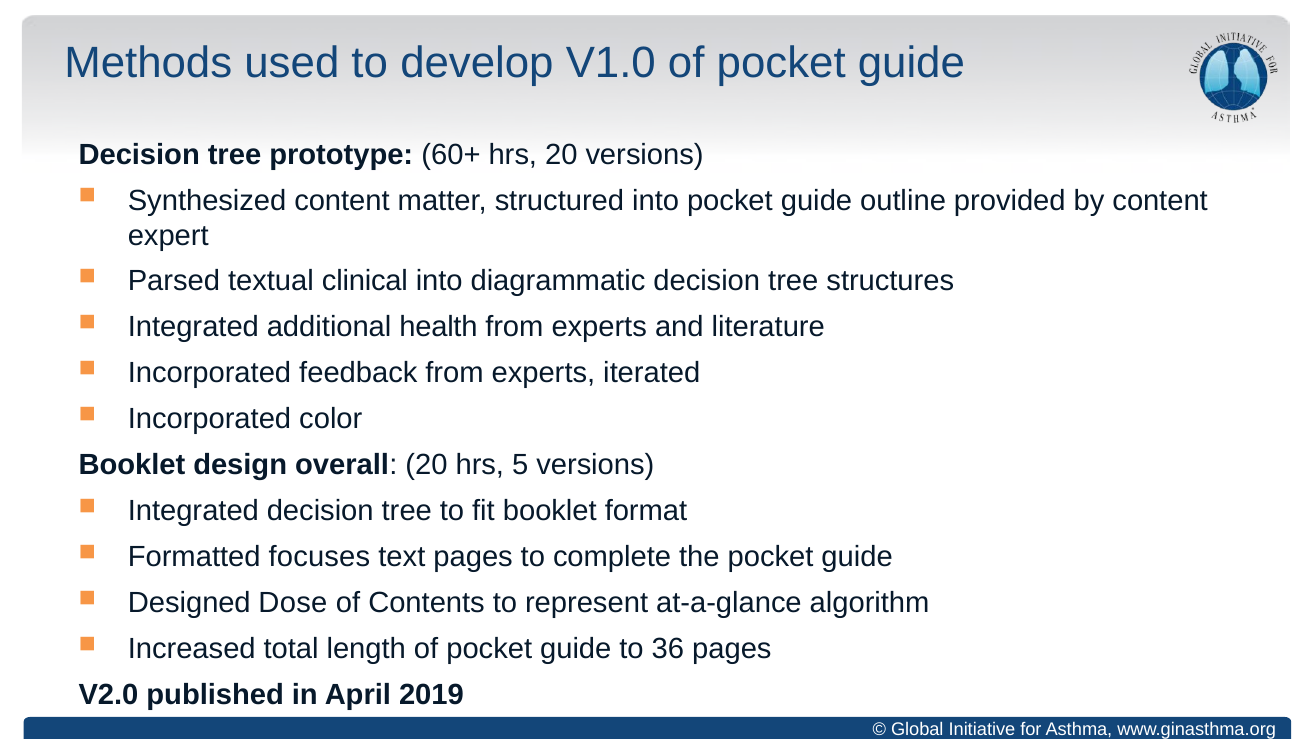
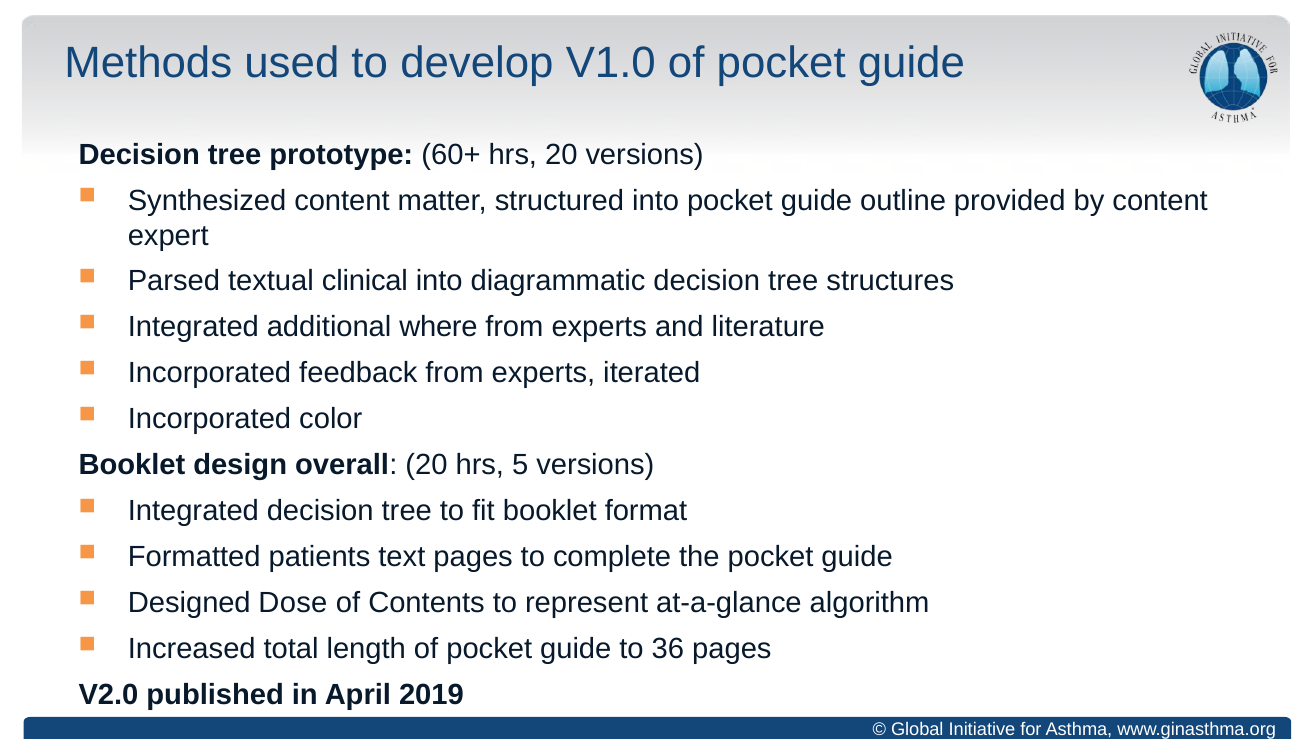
health: health -> where
focuses: focuses -> patients
